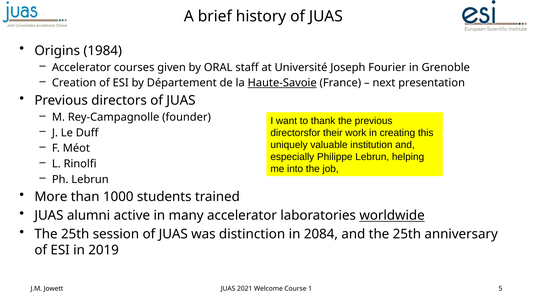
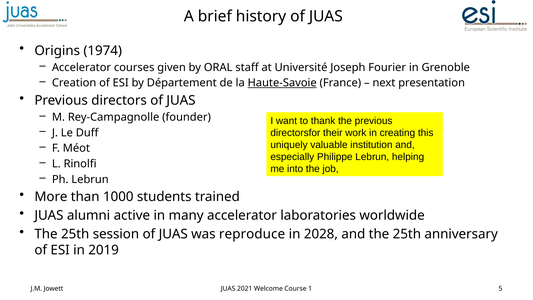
1984: 1984 -> 1974
worldwide underline: present -> none
distinction: distinction -> reproduce
2084: 2084 -> 2028
